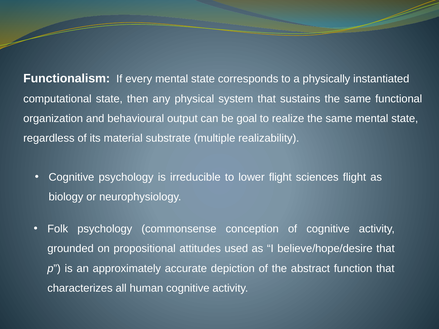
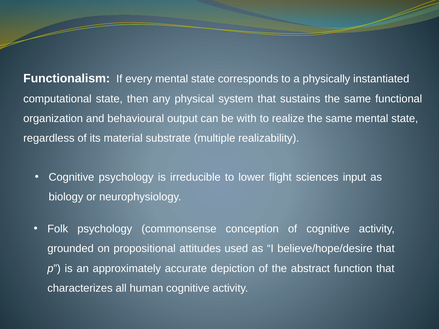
goal: goal -> with
sciences flight: flight -> input
